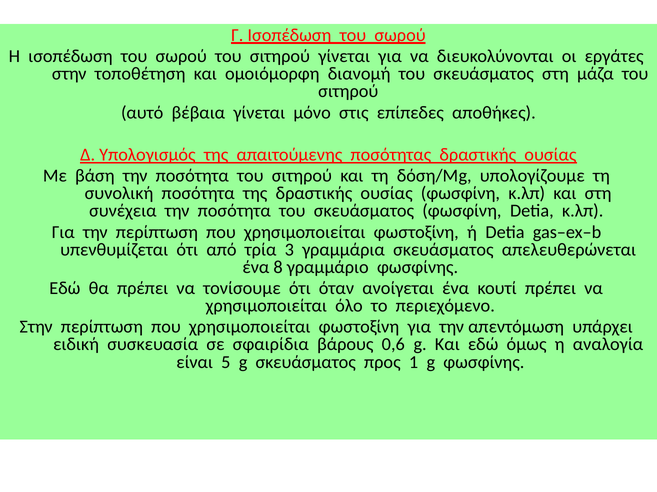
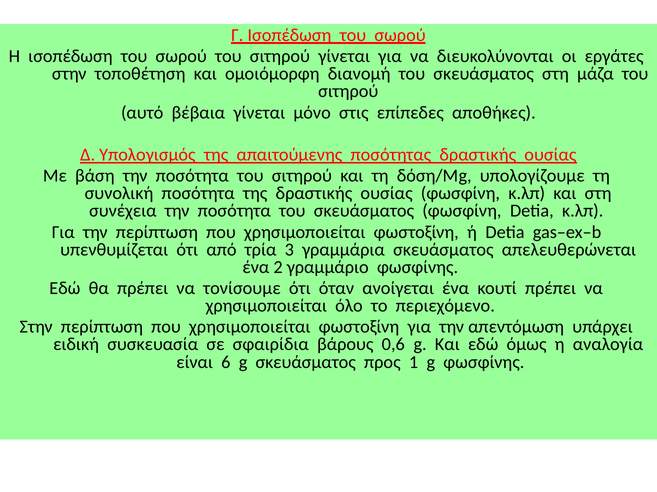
8: 8 -> 2
5: 5 -> 6
